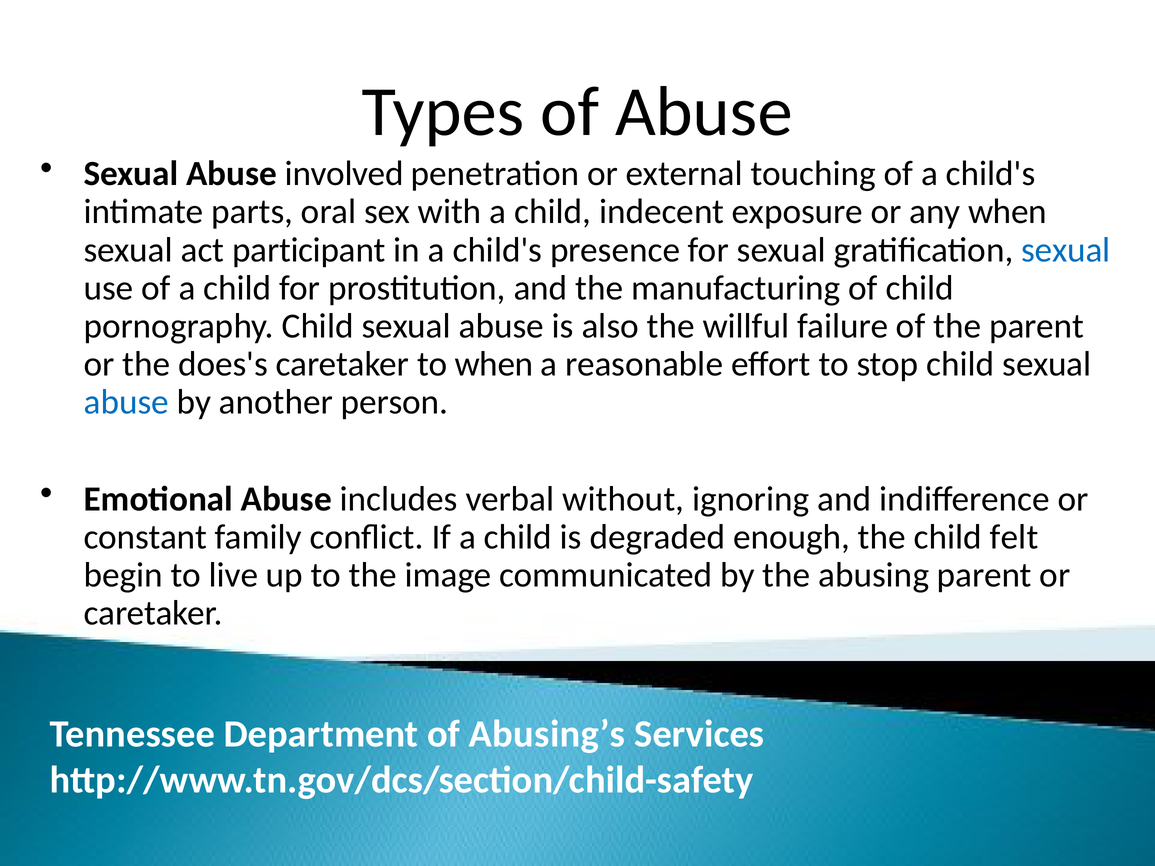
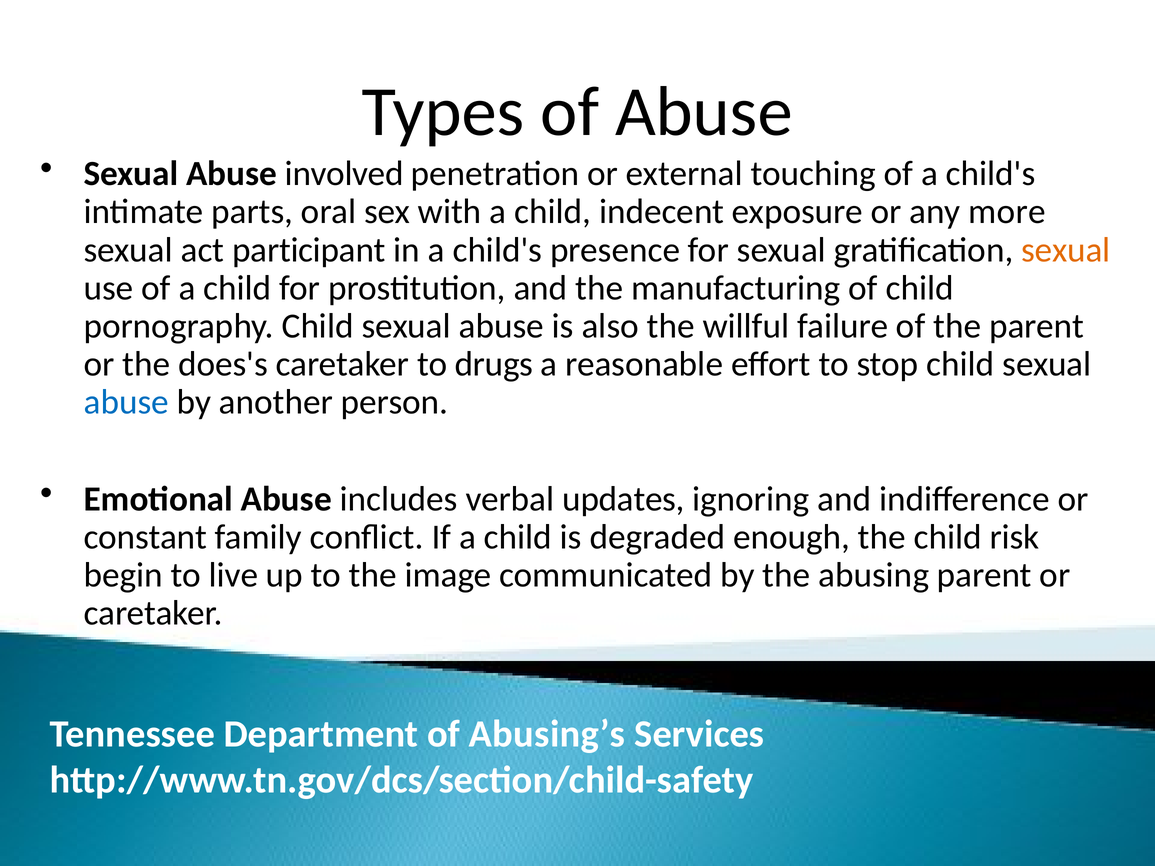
any when: when -> more
sexual at (1066, 250) colour: blue -> orange
to when: when -> drugs
without: without -> updates
felt: felt -> risk
